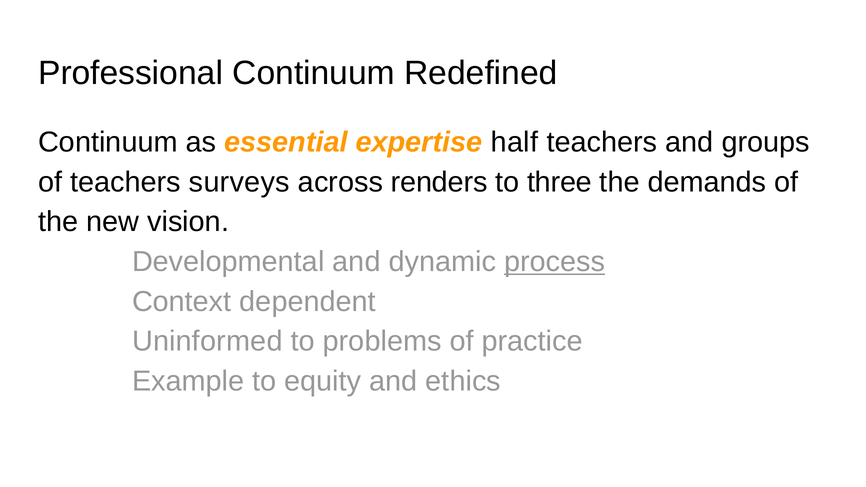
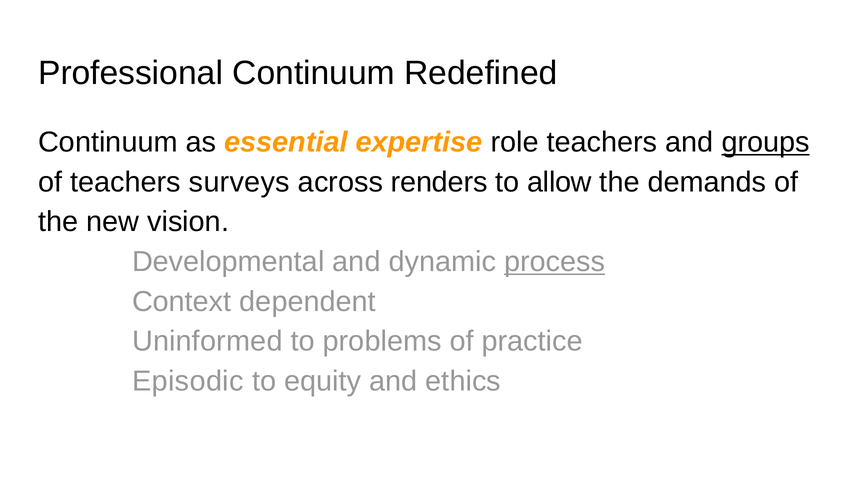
half: half -> role
groups underline: none -> present
three: three -> allow
Example: Example -> Episodic
